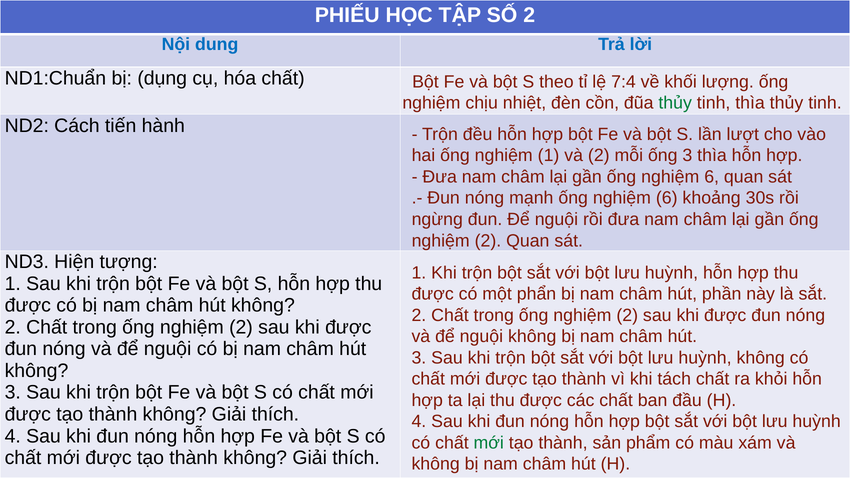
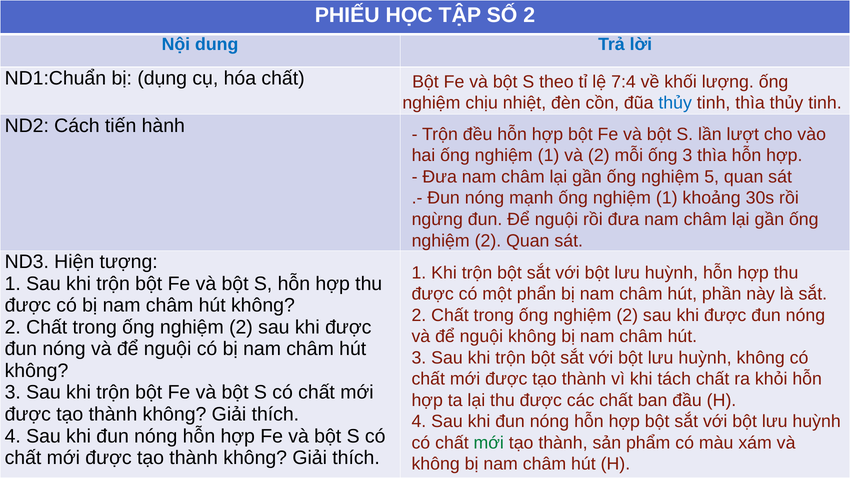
thủy at (675, 103) colour: green -> blue
gần ống nghiệm 6: 6 -> 5
mạnh ống nghiệm 6: 6 -> 1
